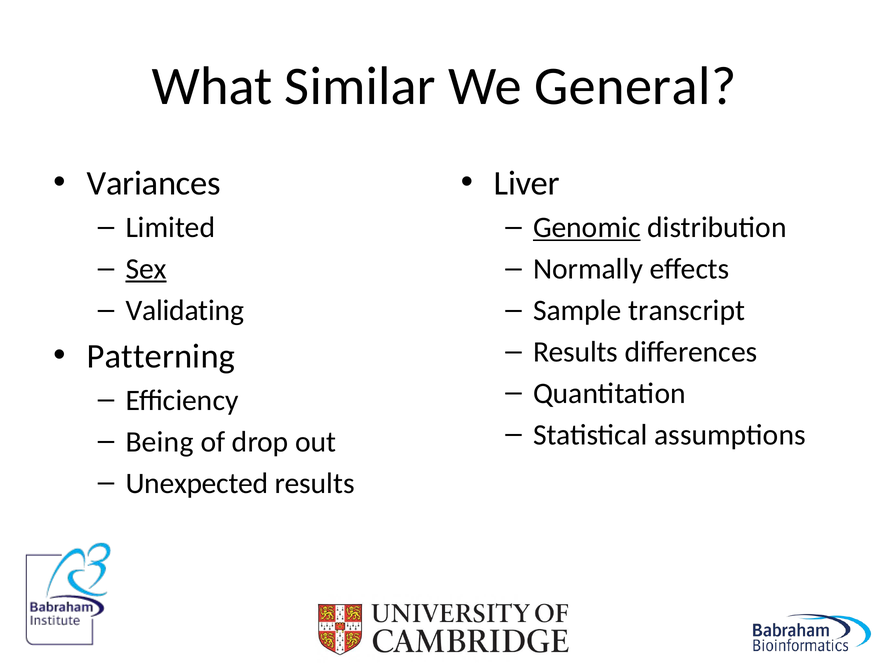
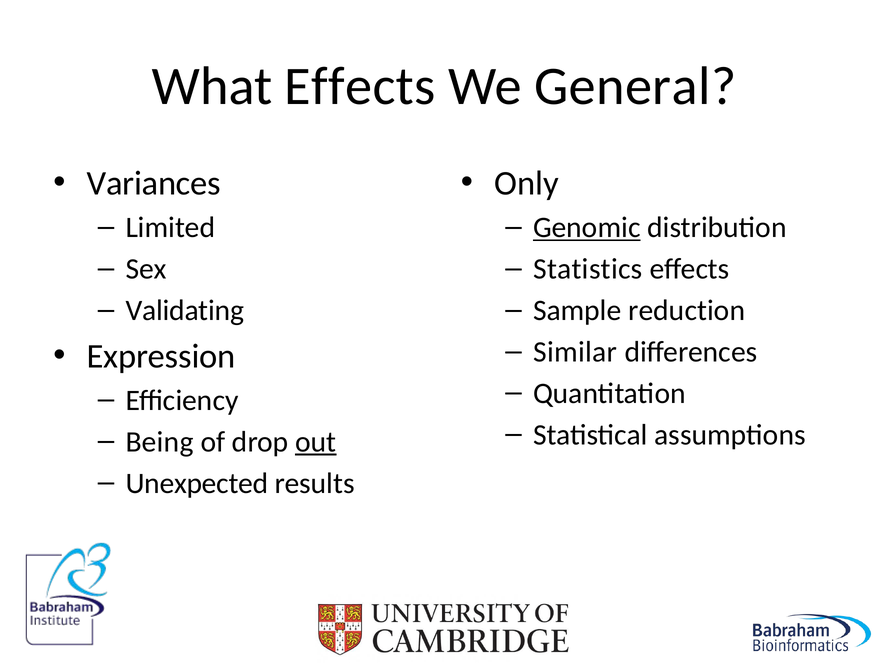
What Similar: Similar -> Effects
Liver: Liver -> Only
Sex underline: present -> none
Normally: Normally -> Statistics
transcript: transcript -> reduction
Results at (576, 352): Results -> Similar
Patterning: Patterning -> Expression
out underline: none -> present
